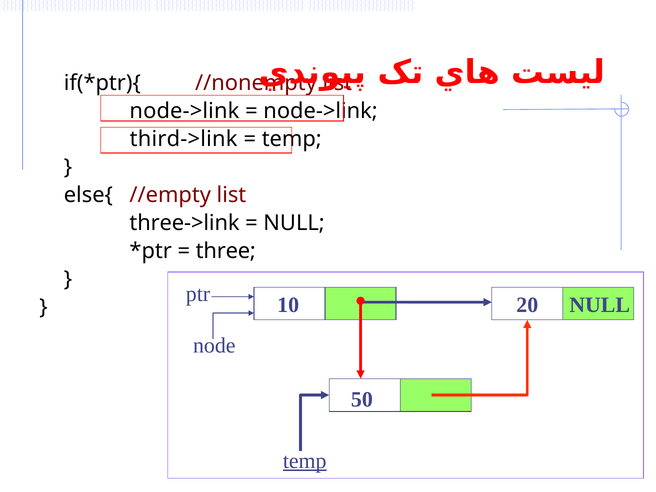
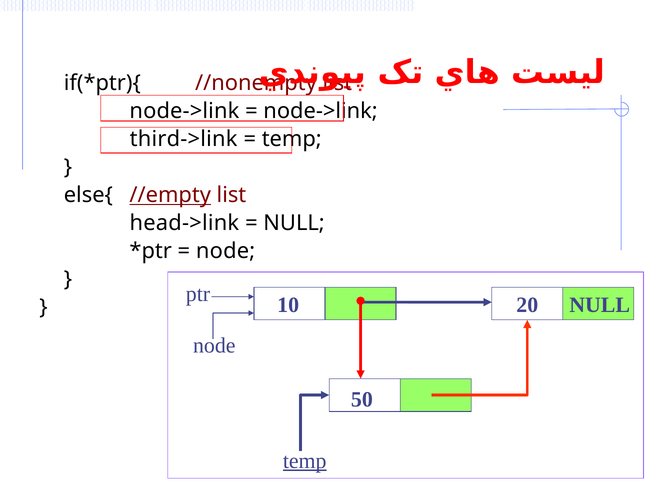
//empty underline: none -> present
three->link: three->link -> head->link
three at (226, 251): three -> node
